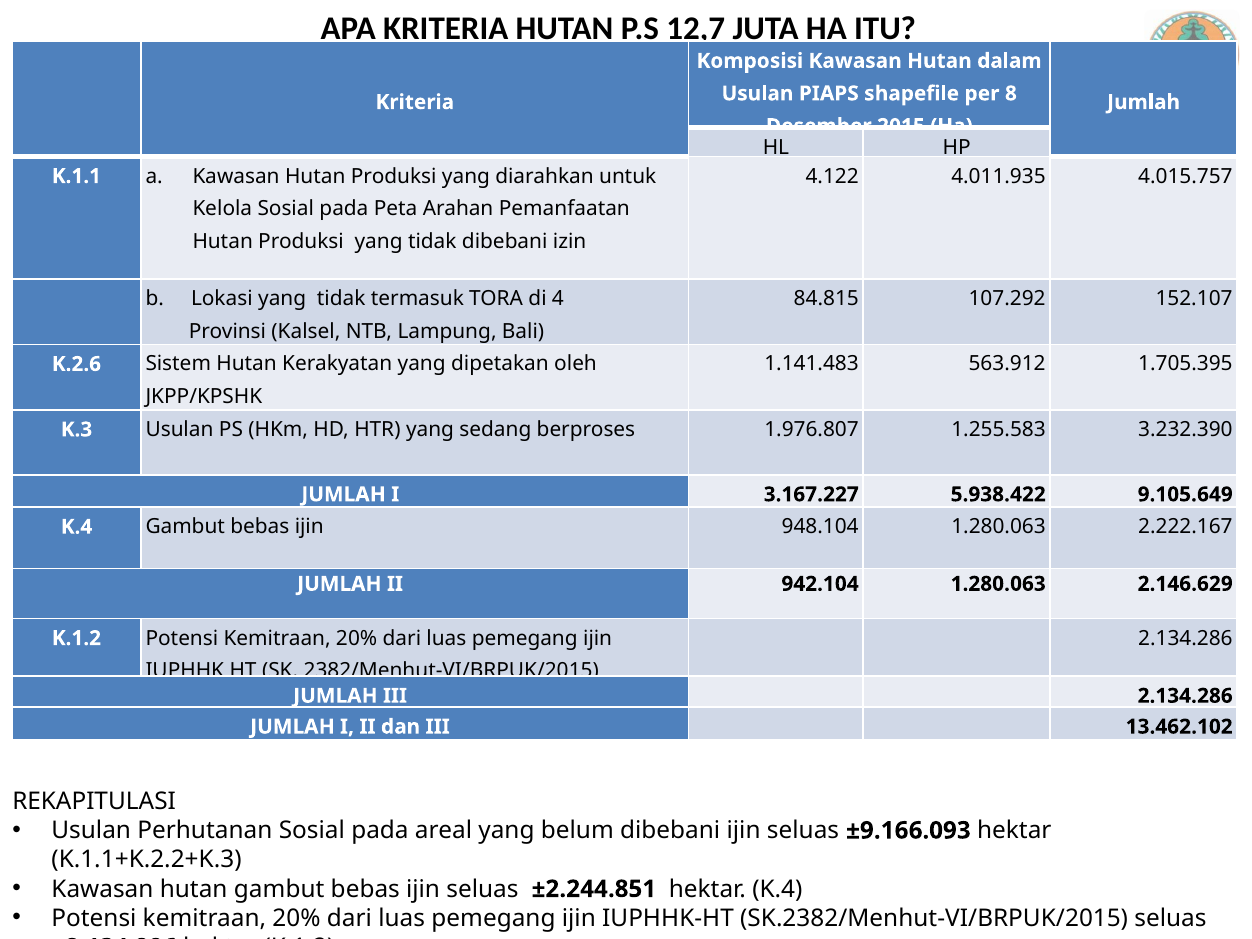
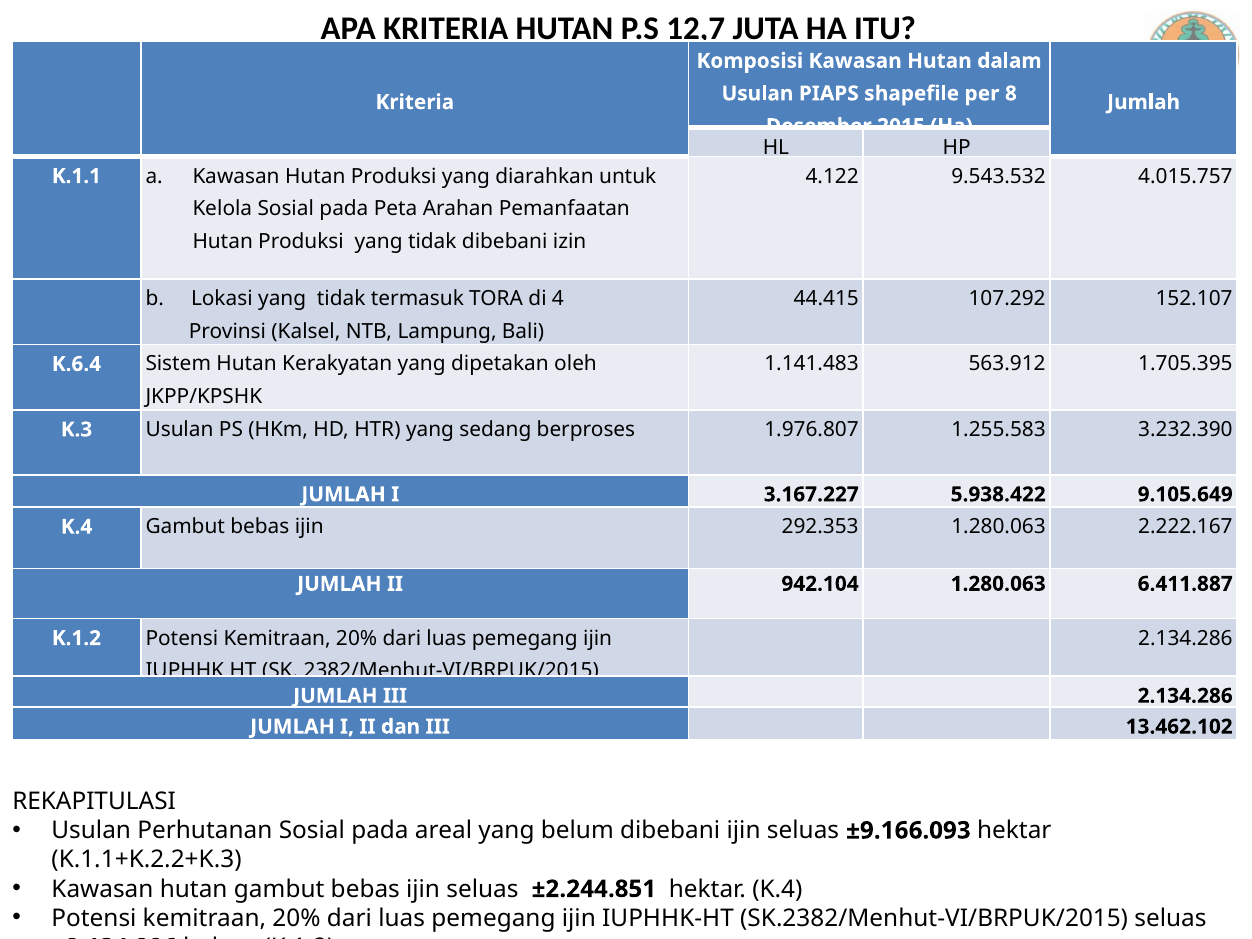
4.011.935: 4.011.935 -> 9.543.532
84.815: 84.815 -> 44.415
K.2.6: K.2.6 -> K.6.4
948.104: 948.104 -> 292.353
2.146.629: 2.146.629 -> 6.411.887
